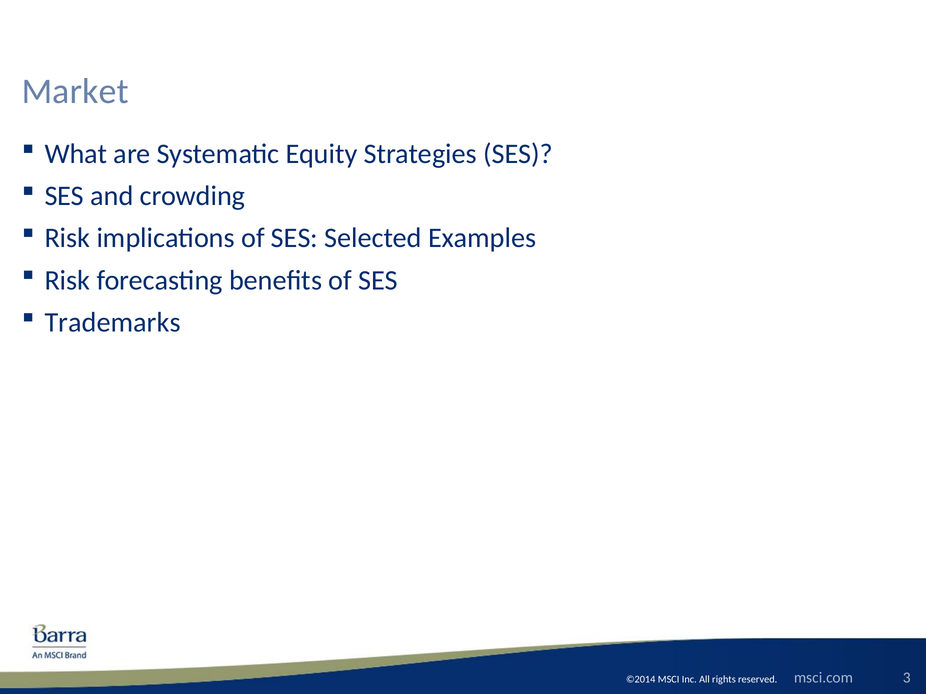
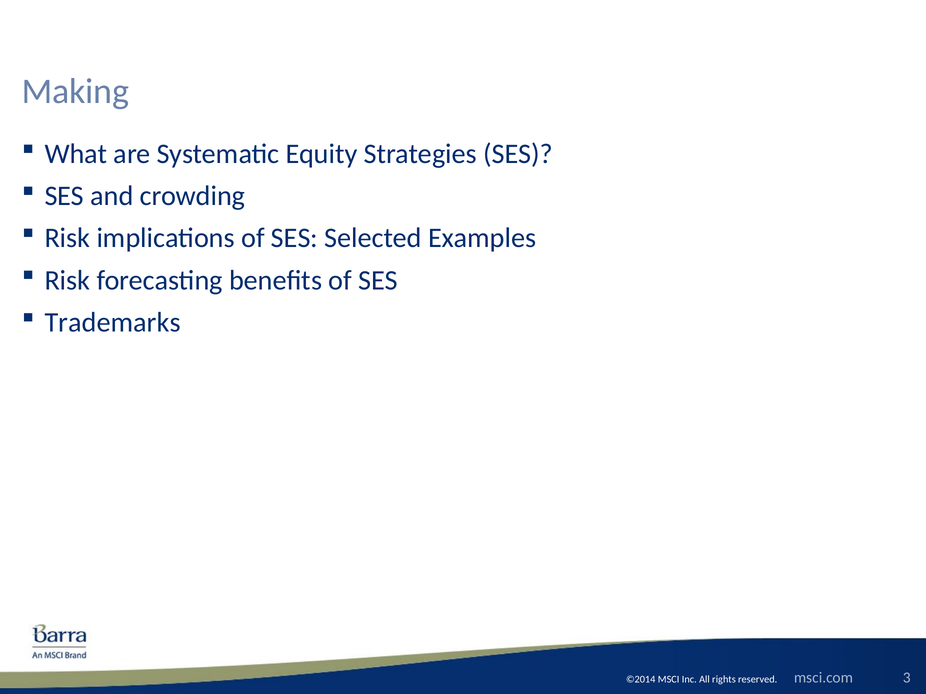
Market: Market -> Making
